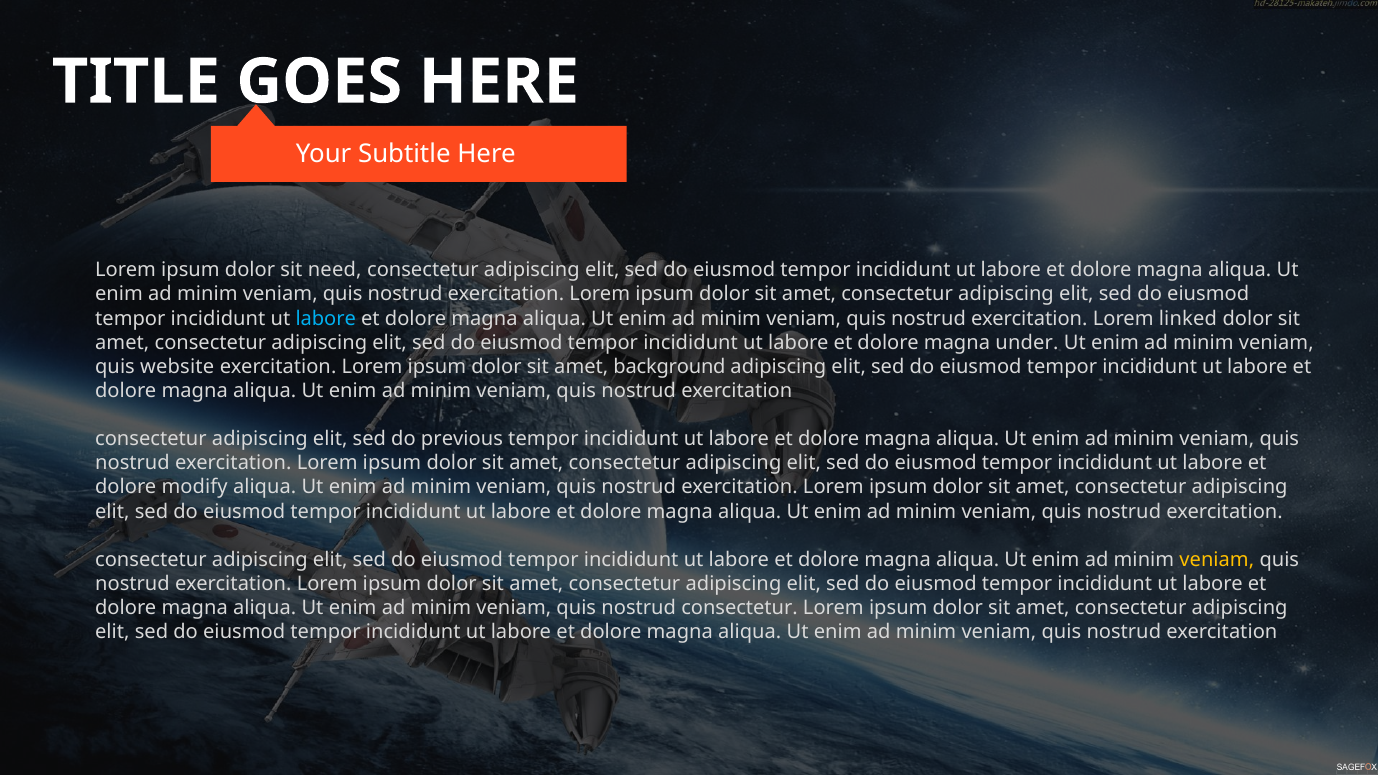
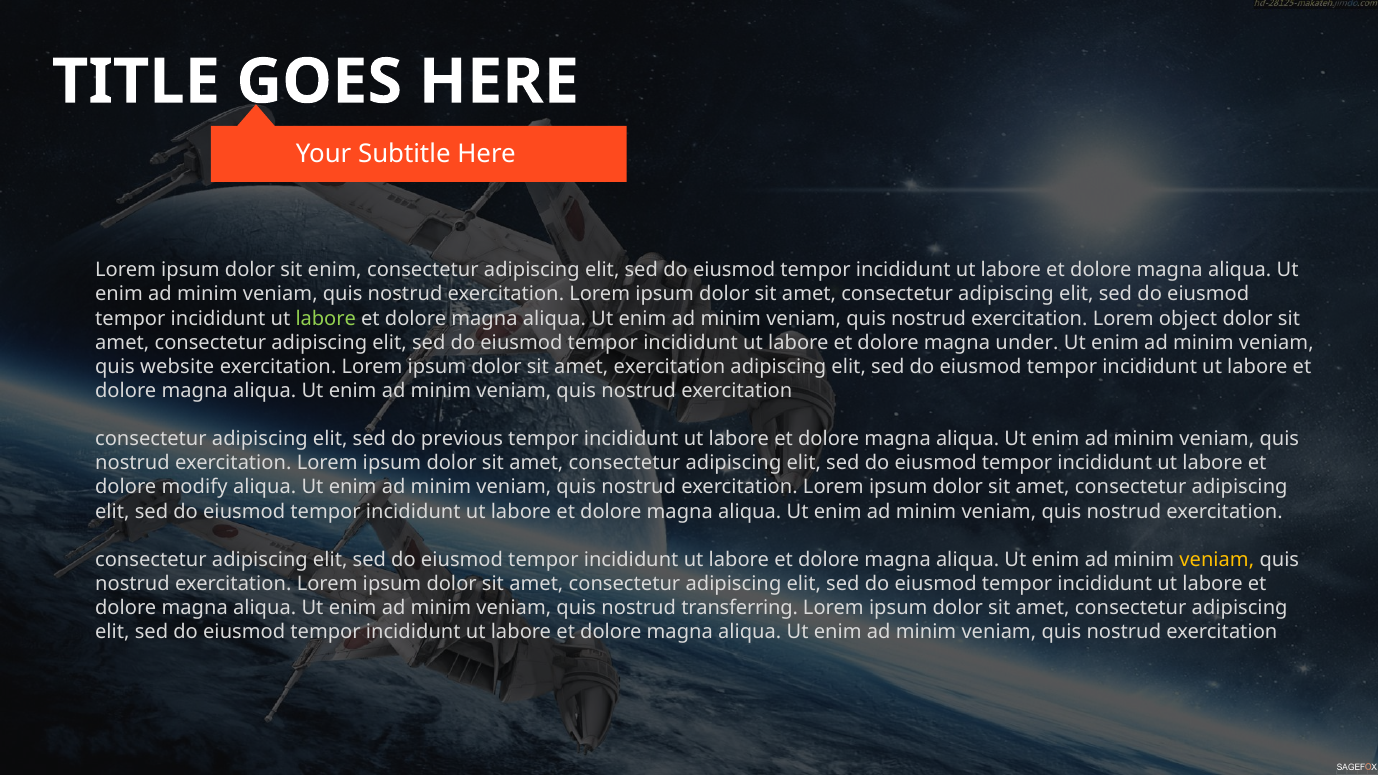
sit need: need -> enim
labore at (326, 319) colour: light blue -> light green
linked: linked -> object
amet background: background -> exercitation
nostrud consectetur: consectetur -> transferring
